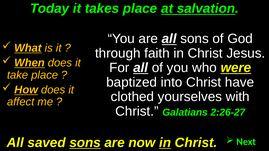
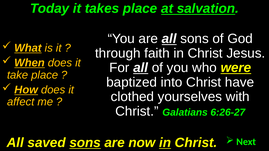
2:26-27: 2:26-27 -> 6:26-27
